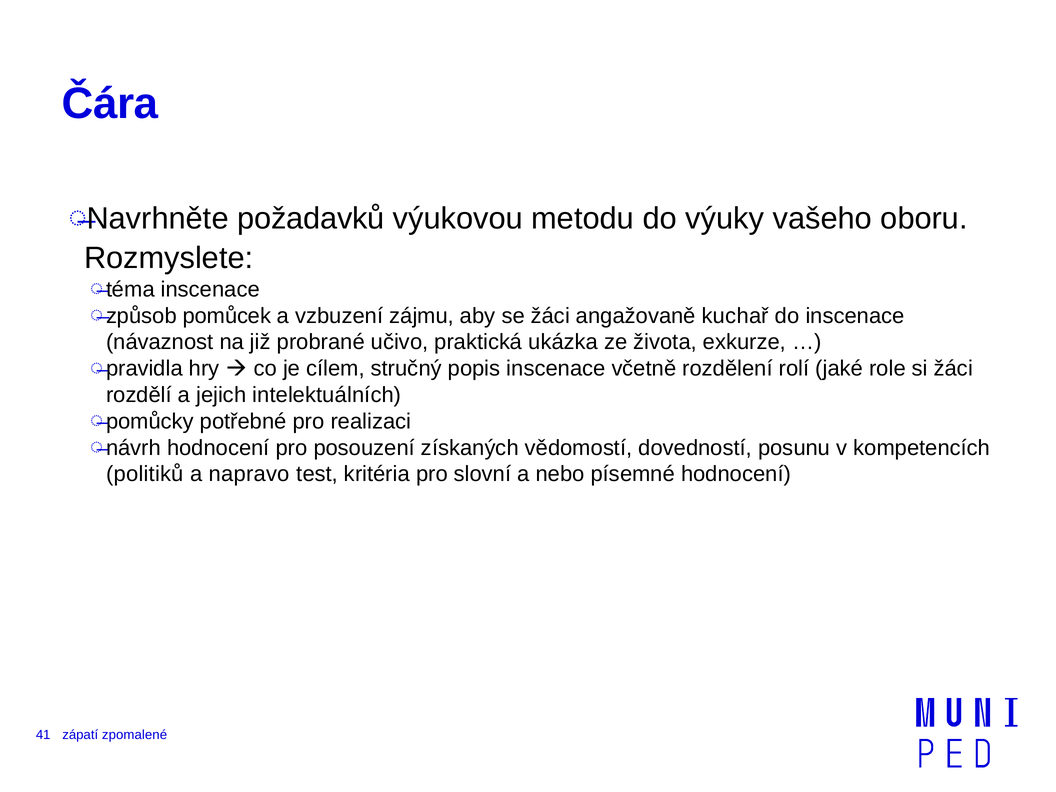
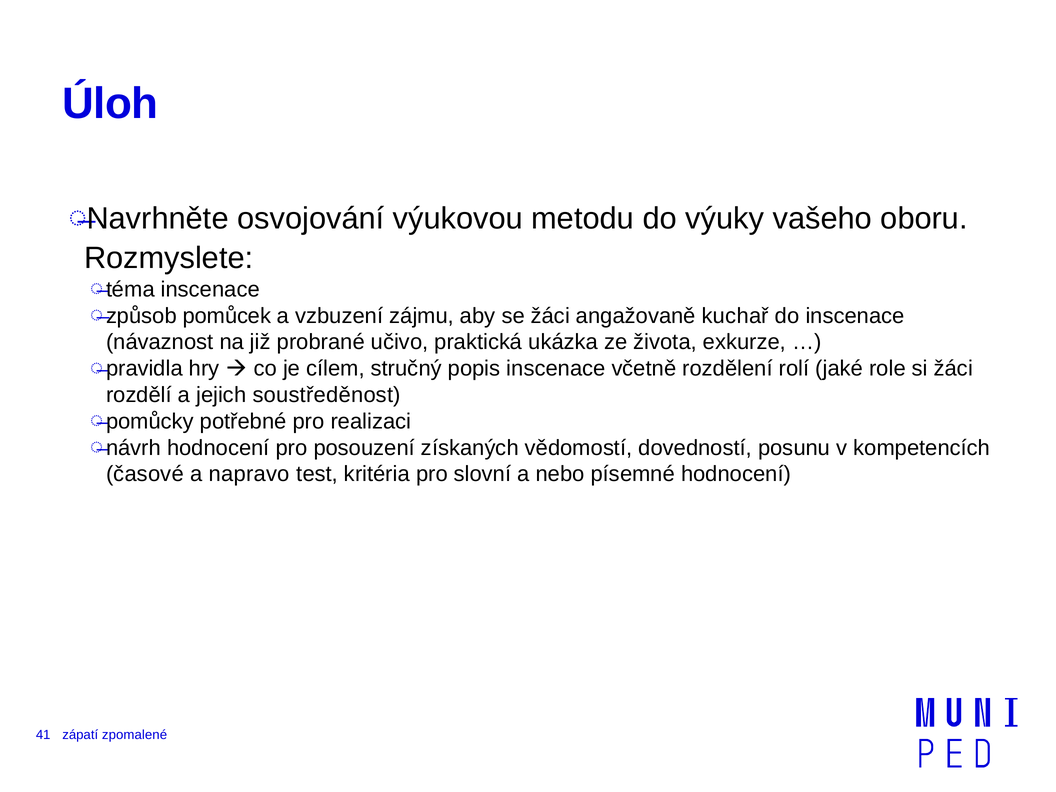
Čára: Čára -> Úloh
požadavků: požadavků -> osvojování
intelektuálních: intelektuálních -> soustředěnost
politiků: politiků -> časové
